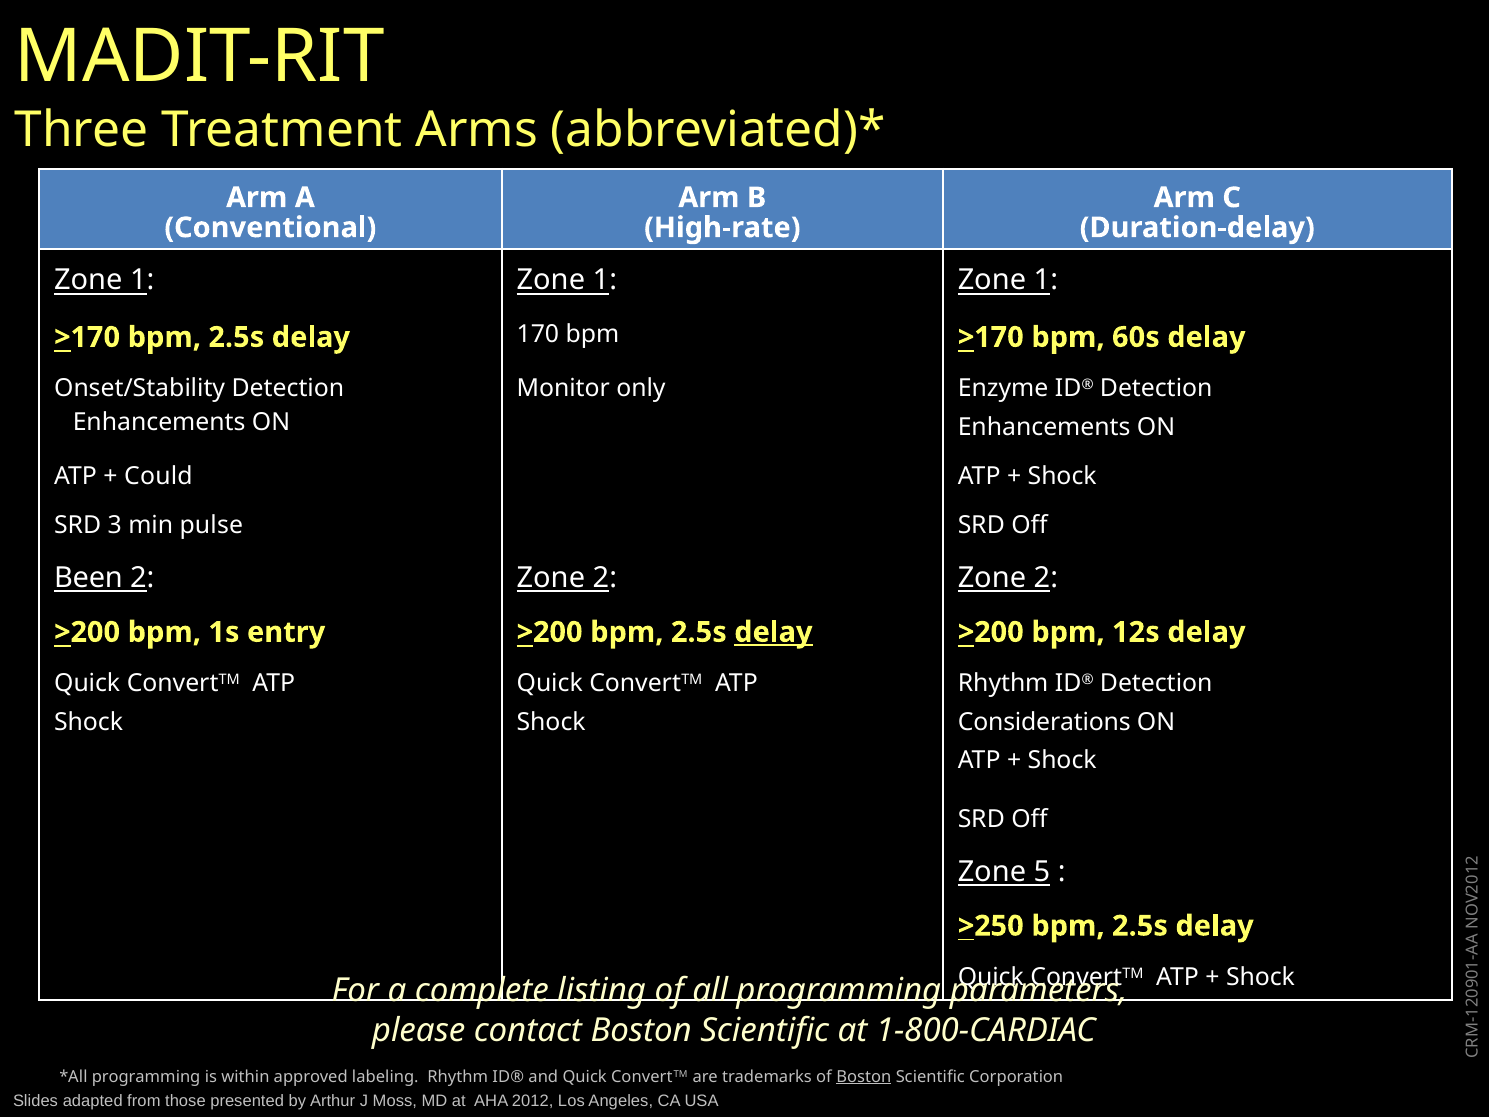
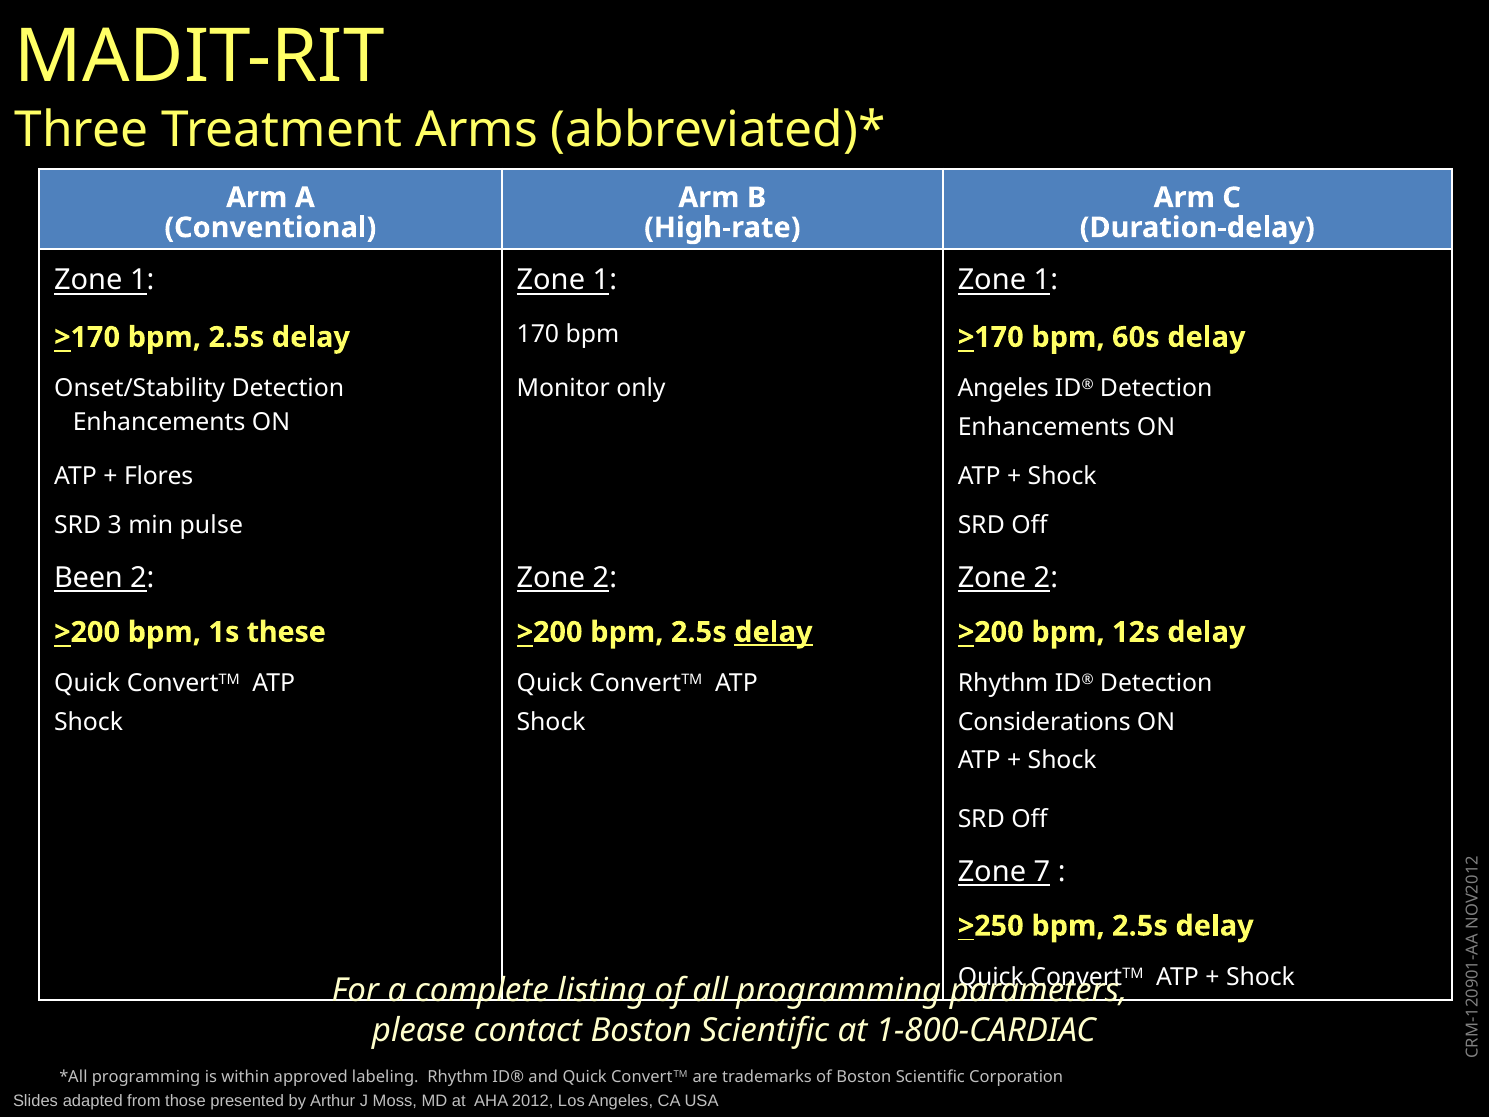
only Enzyme: Enzyme -> Angeles
Could: Could -> Flores
entry: entry -> these
5: 5 -> 7
Boston at (864, 1076) underline: present -> none
